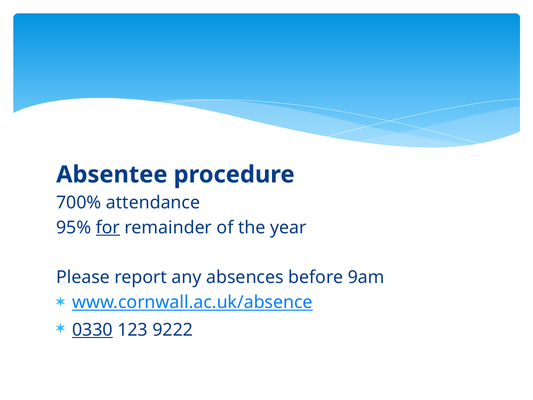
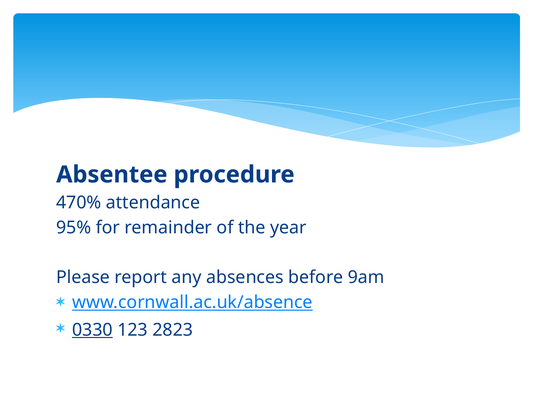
700%: 700% -> 470%
for underline: present -> none
9222: 9222 -> 2823
